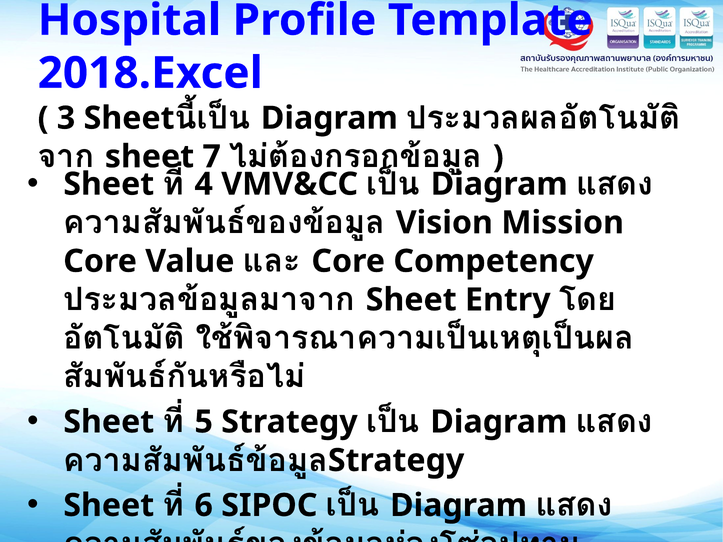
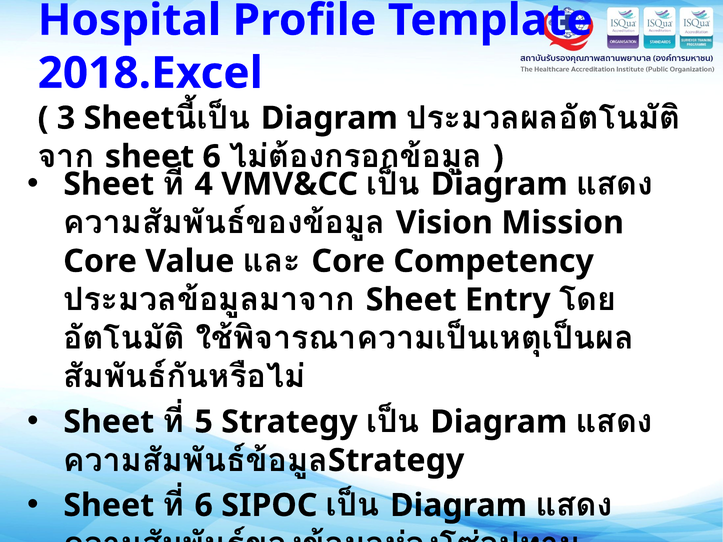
sheet 7: 7 -> 6
